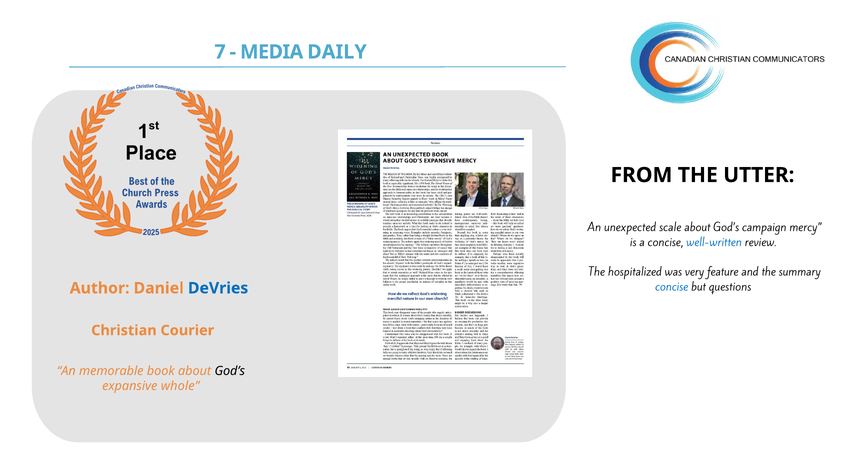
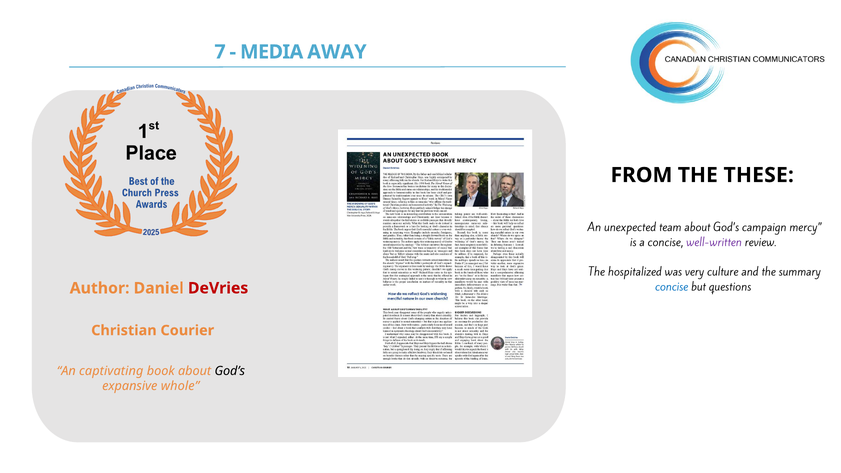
DAILY: DAILY -> AWAY
UTTER: UTTER -> THESE
scale: scale -> team
well-written colour: blue -> purple
feature: feature -> culture
DeVries colour: blue -> red
memorable: memorable -> captivating
